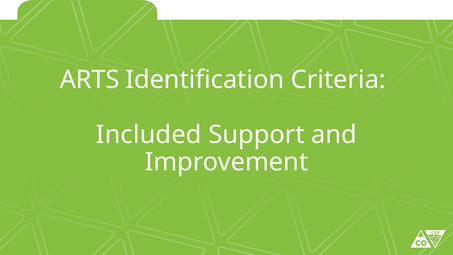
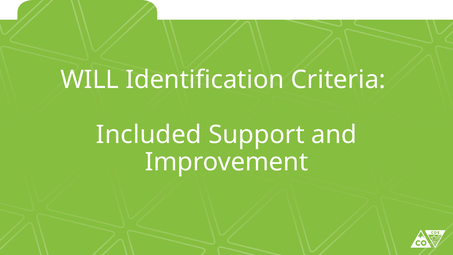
ARTS: ARTS -> WILL
